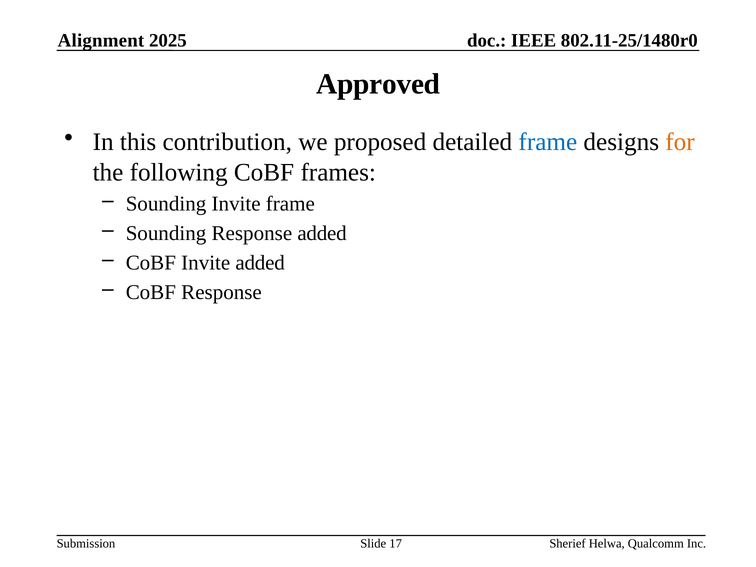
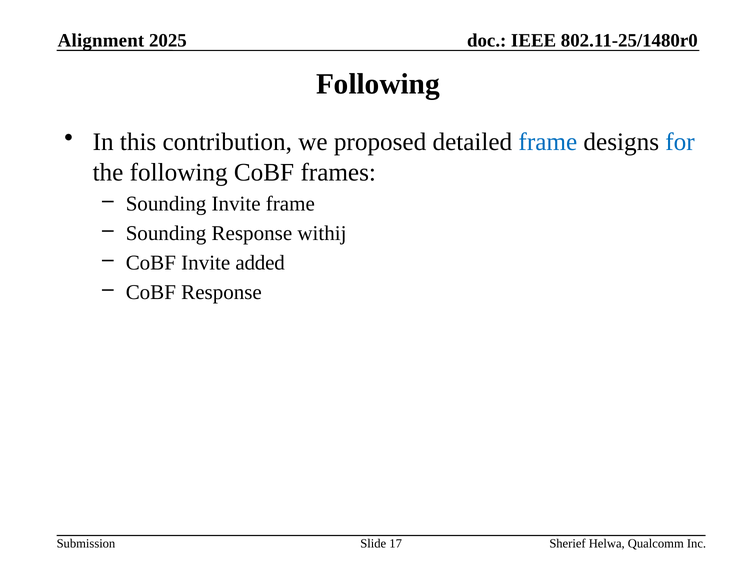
Approved at (378, 84): Approved -> Following
for colour: orange -> blue
Response added: added -> withij
